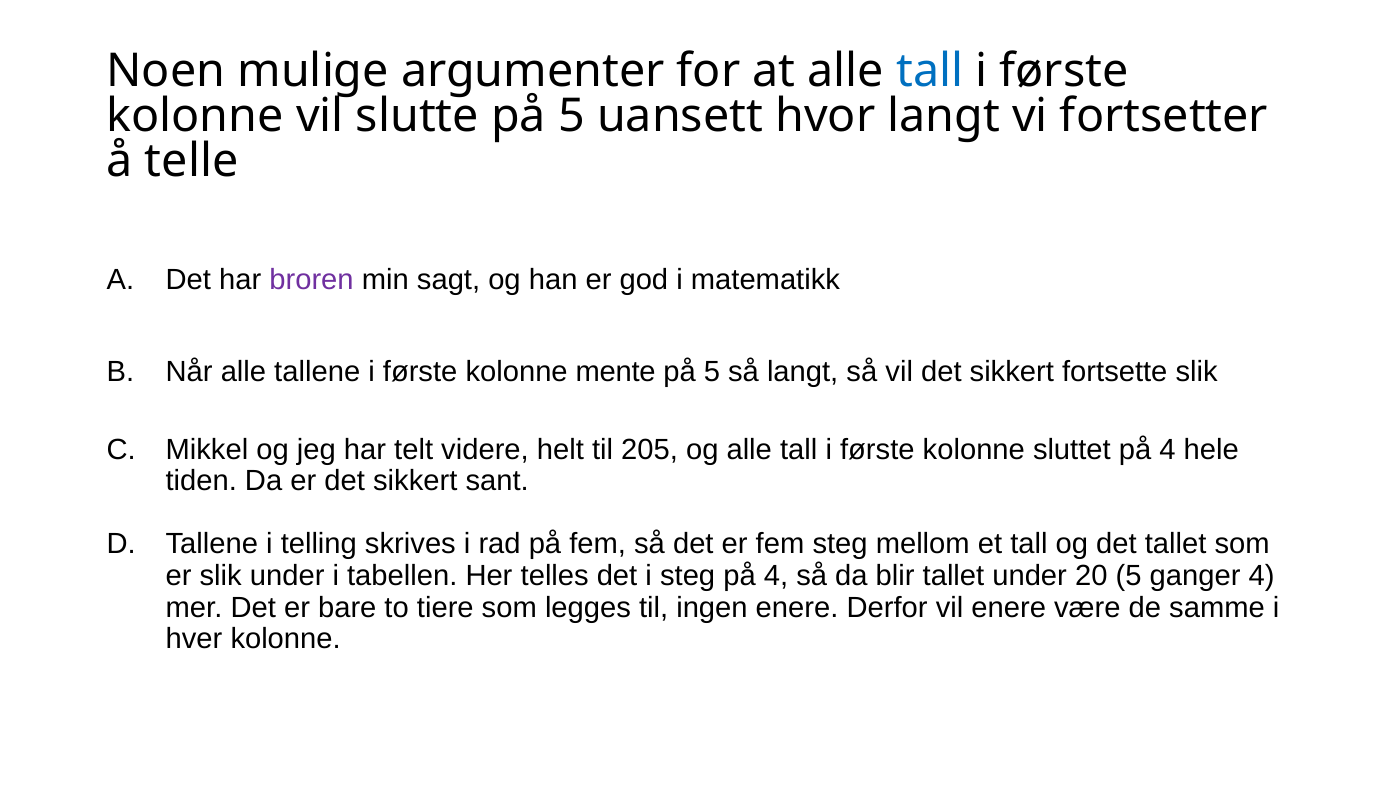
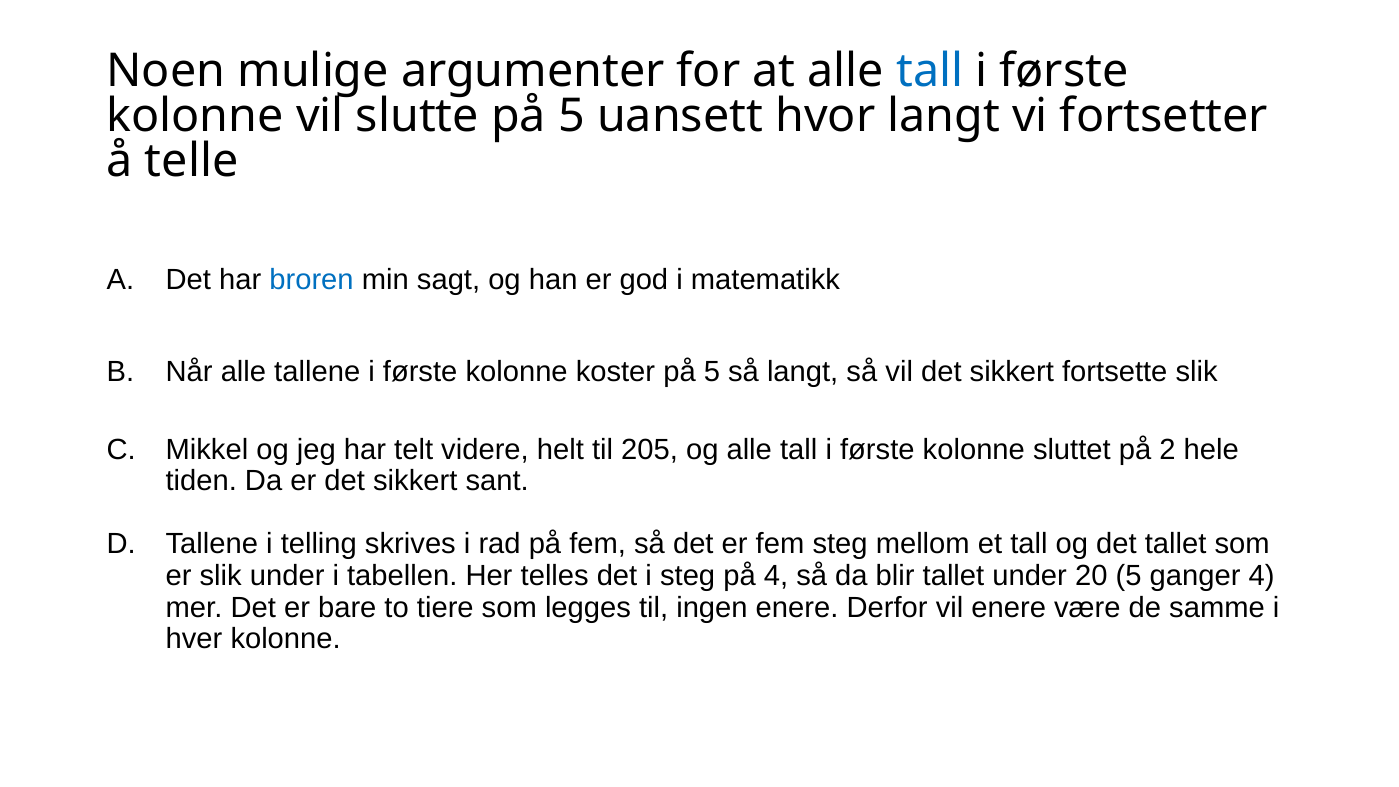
broren colour: purple -> blue
mente: mente -> koster
sluttet på 4: 4 -> 2
